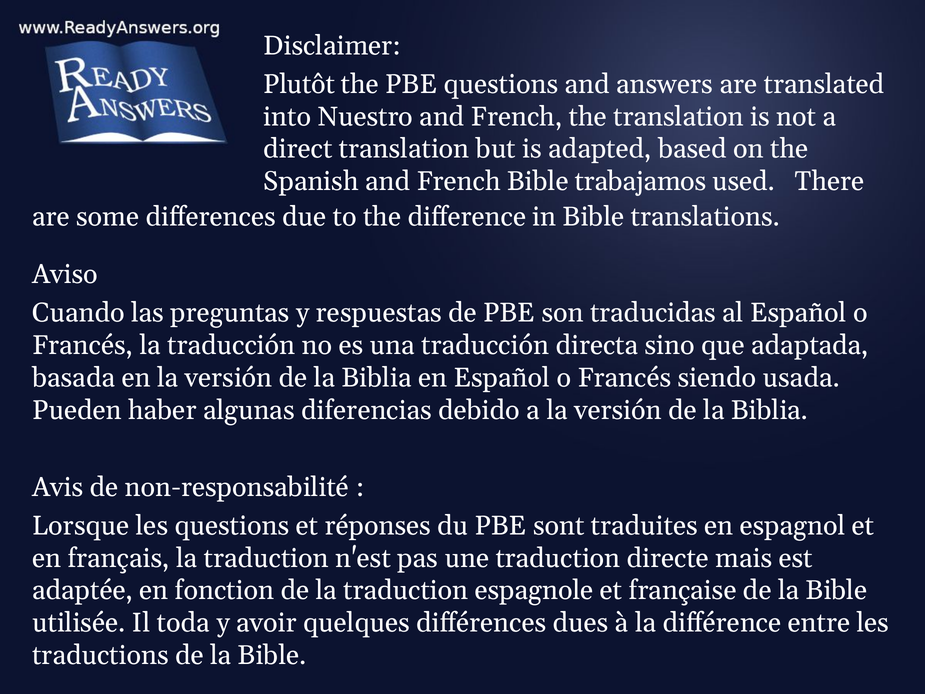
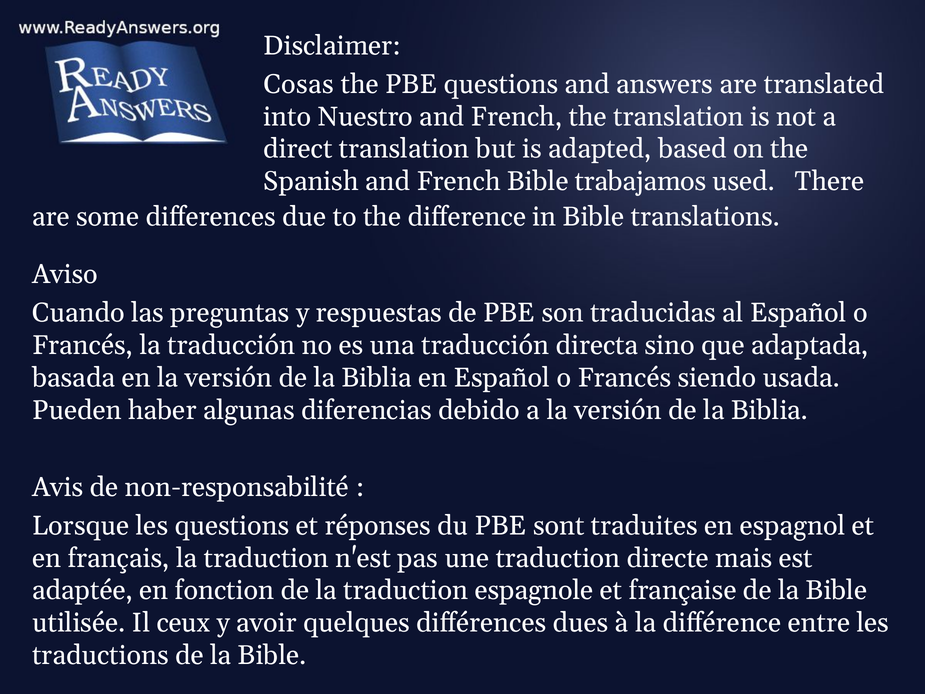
Plutôt: Plutôt -> Cosas
toda: toda -> ceux
